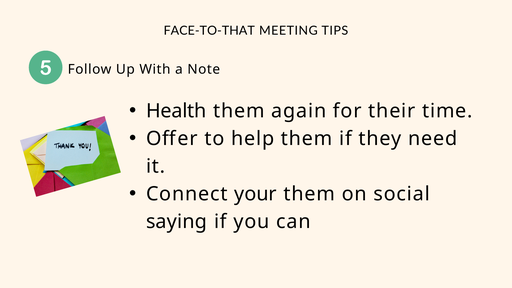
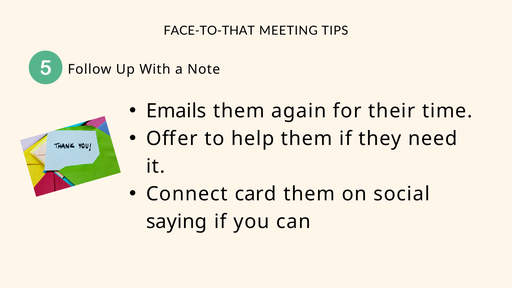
Health: Health -> Emails
your: your -> card
